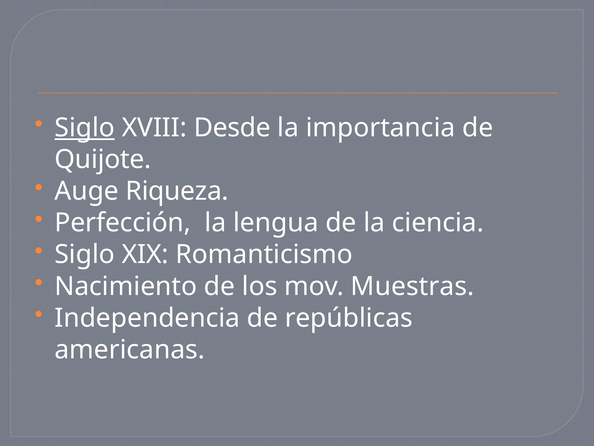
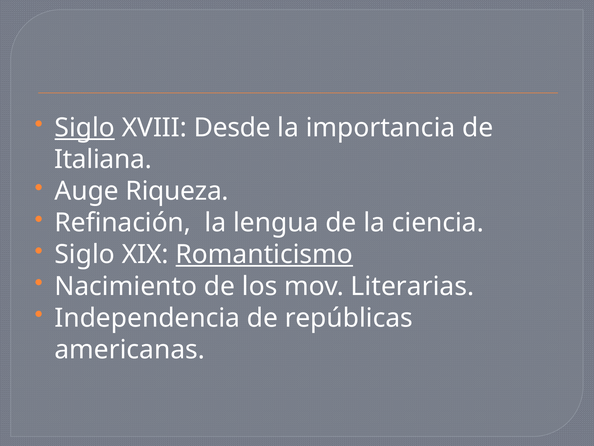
Quijote: Quijote -> Italiana
Perfección: Perfección -> Refinación
Romanticismo underline: none -> present
Muestras: Muestras -> Literarias
